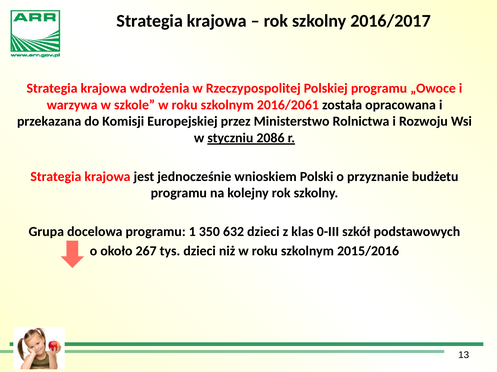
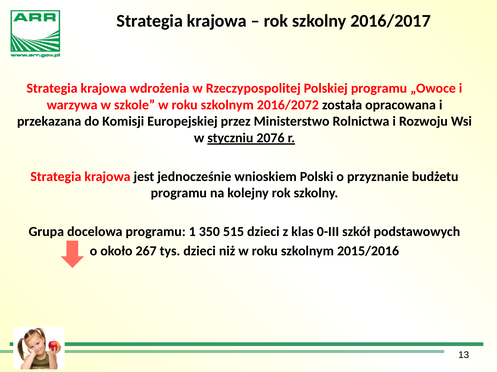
2016/2061: 2016/2061 -> 2016/2072
2086: 2086 -> 2076
632: 632 -> 515
